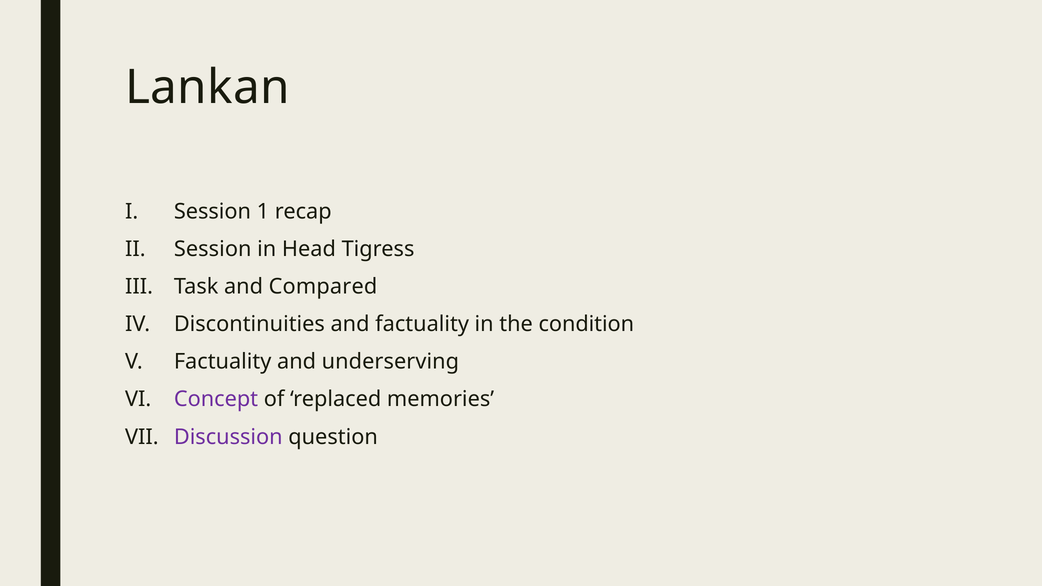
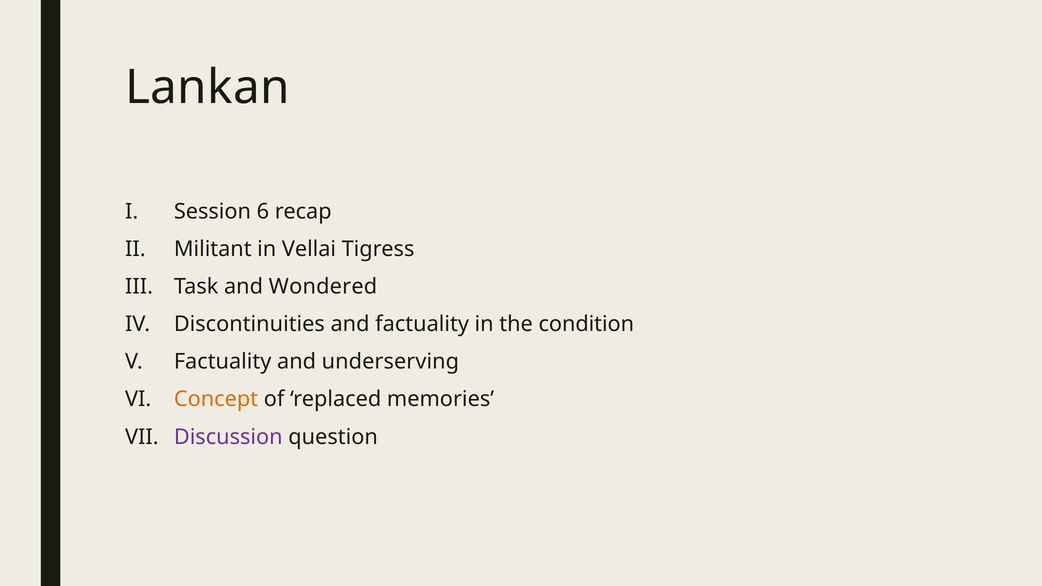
1: 1 -> 6
Session at (213, 249): Session -> Militant
Head: Head -> Vellai
Compared: Compared -> Wondered
Concept colour: purple -> orange
